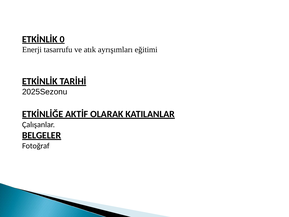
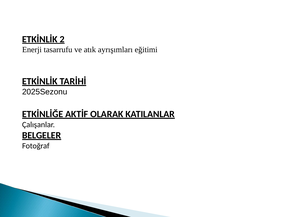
0: 0 -> 2
